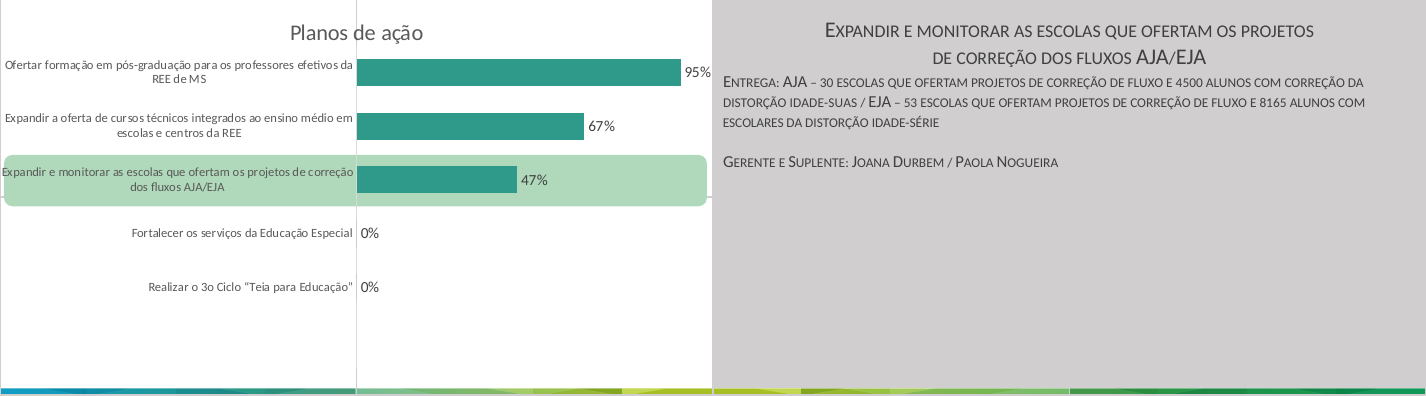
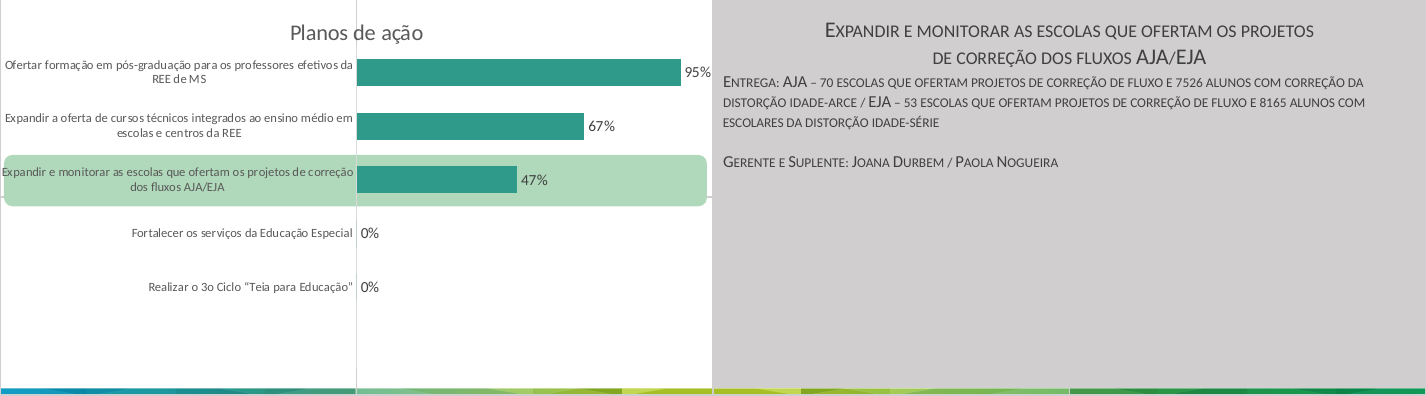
30: 30 -> 70
4500: 4500 -> 7526
IDADE-SUAS: IDADE-SUAS -> IDADE-ARCE
